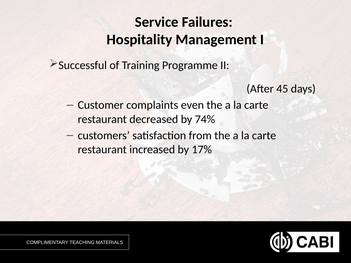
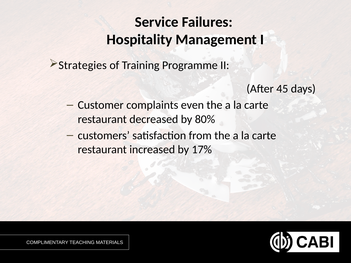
Successful: Successful -> Strategies
74%: 74% -> 80%
